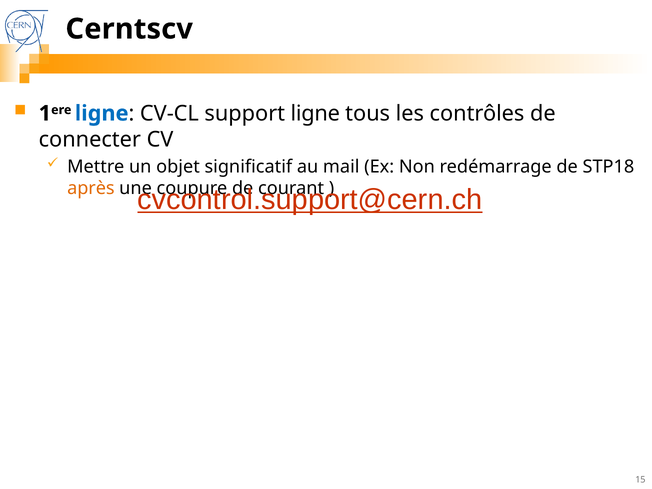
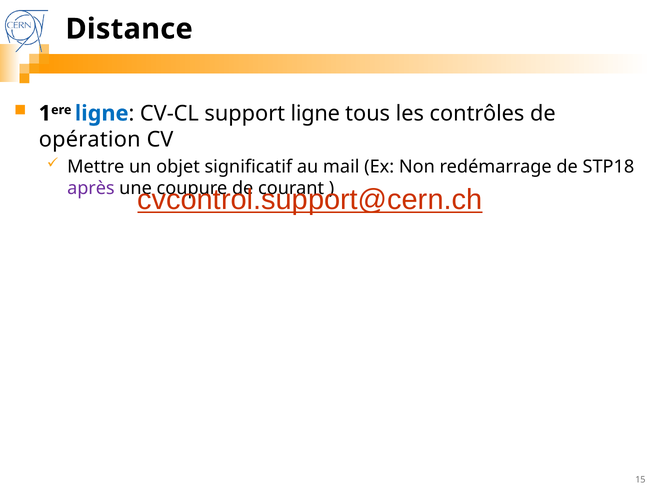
Cerntscv: Cerntscv -> Distance
connecter: connecter -> opération
après colour: orange -> purple
